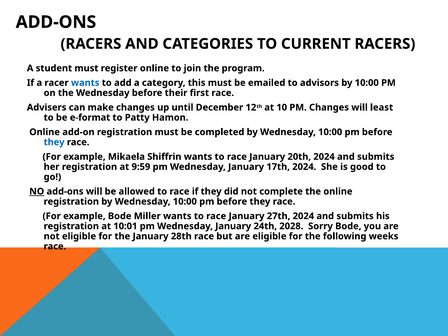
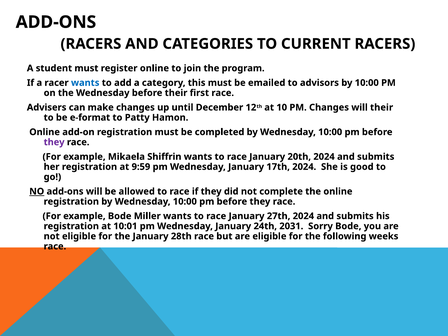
will least: least -> their
they at (54, 142) colour: blue -> purple
2028: 2028 -> 2031
